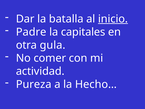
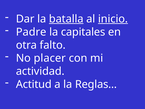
batalla underline: none -> present
gula: gula -> falto
comer: comer -> placer
Pureza: Pureza -> Actitud
Hecho…: Hecho… -> Reglas…
